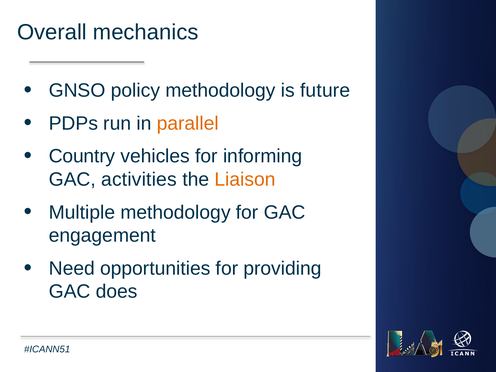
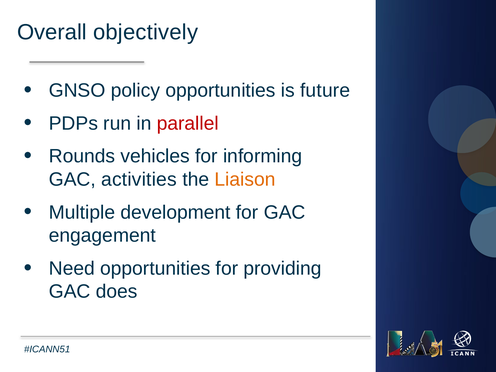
mechanics: mechanics -> objectively
policy methodology: methodology -> opportunities
parallel colour: orange -> red
Country: Country -> Rounds
Multiple methodology: methodology -> development
